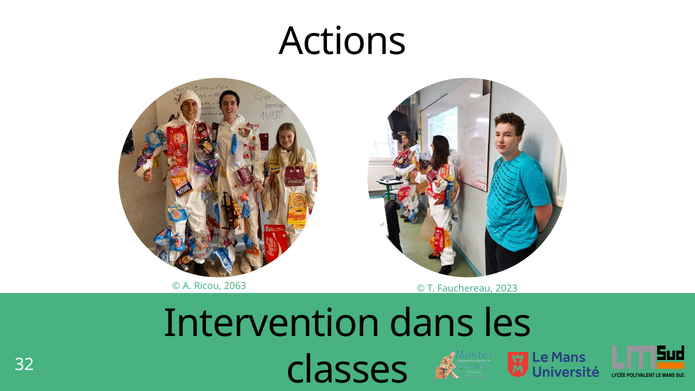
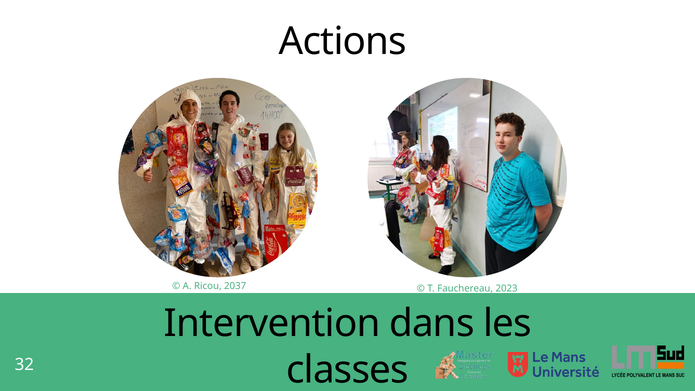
2063: 2063 -> 2037
